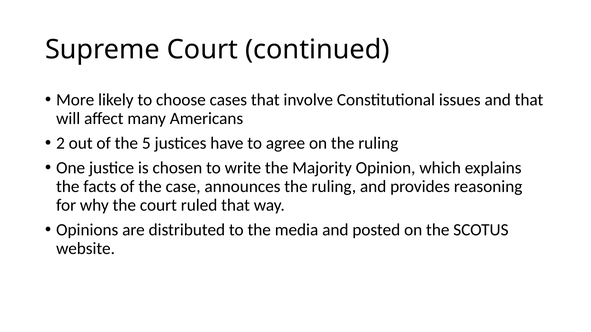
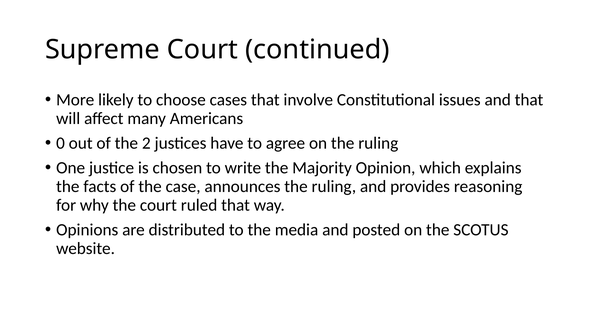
2: 2 -> 0
5: 5 -> 2
